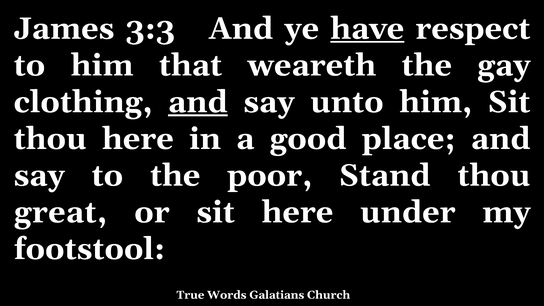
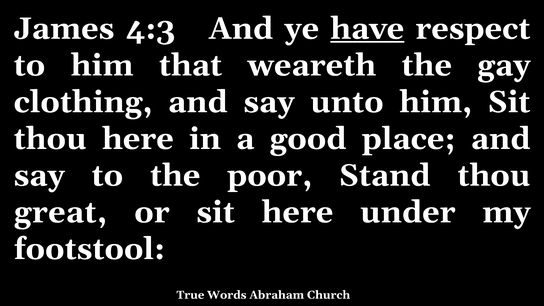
3:3: 3:3 -> 4:3
and at (198, 102) underline: present -> none
Galatians: Galatians -> Abraham
